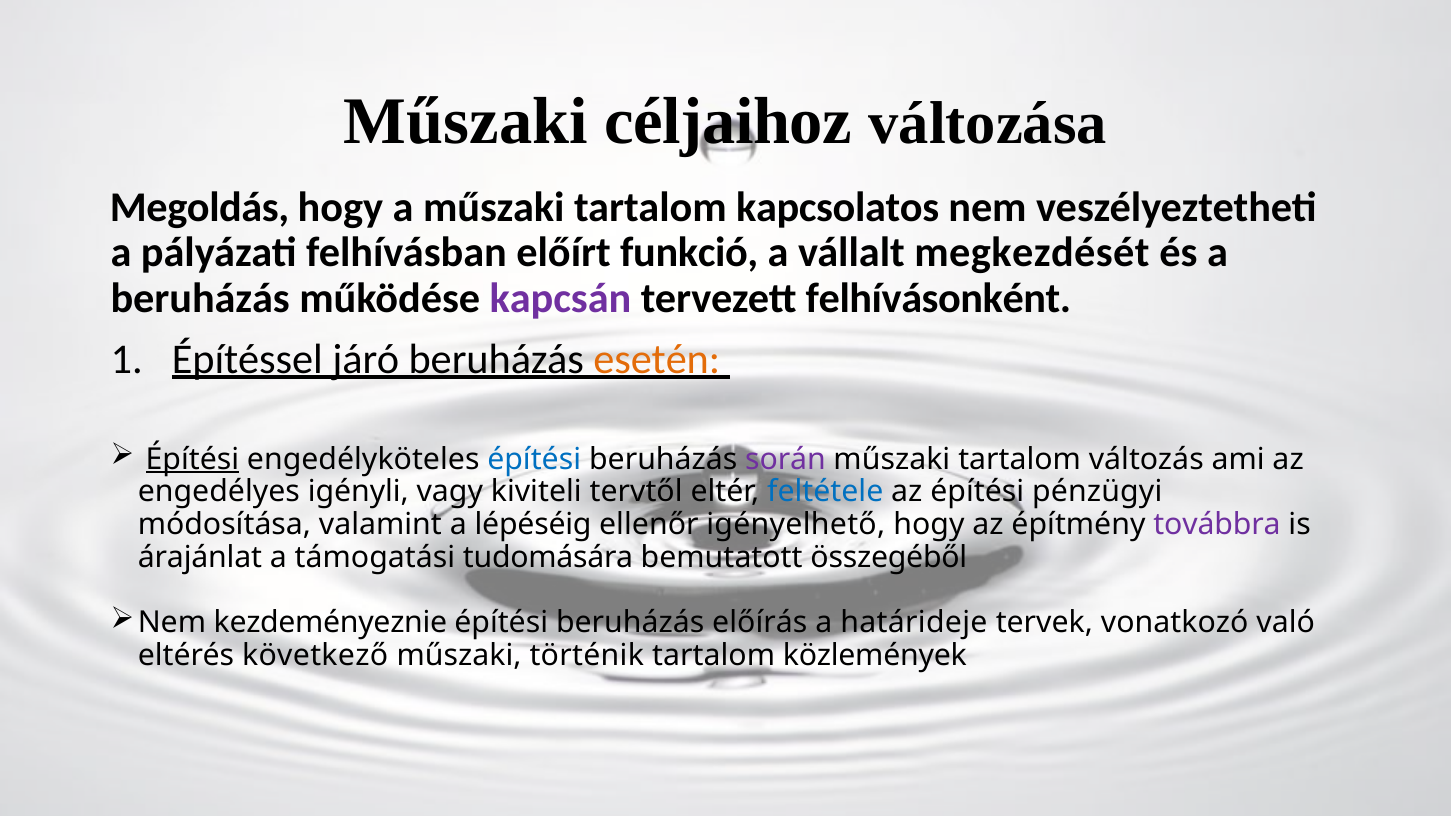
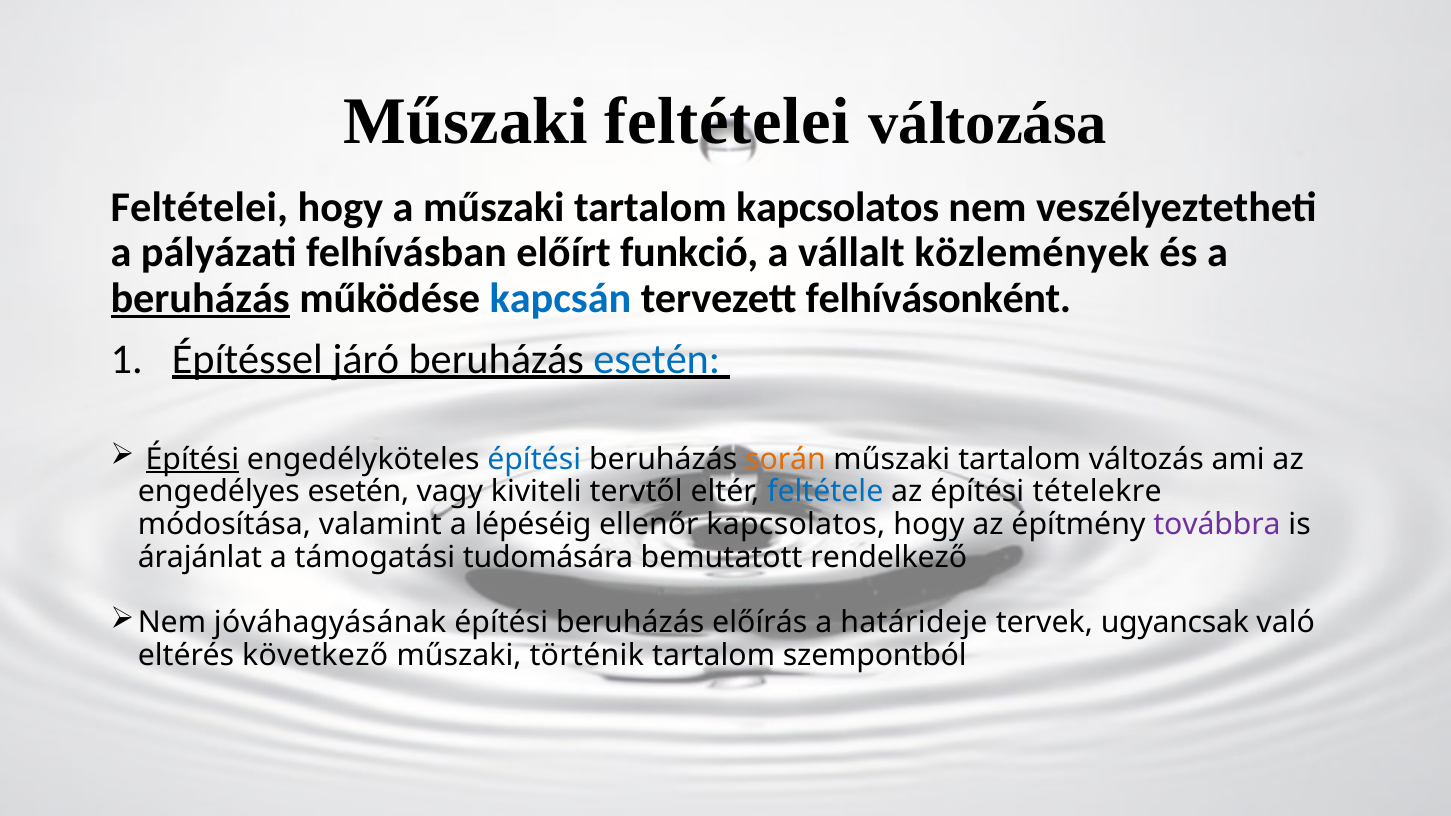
Műszaki céljaihoz: céljaihoz -> feltételei
Megoldás at (200, 207): Megoldás -> Feltételei
megkezdését: megkezdését -> közlemények
beruházás at (200, 298) underline: none -> present
kapcsán colour: purple -> blue
esetén at (657, 359) colour: orange -> blue
során colour: purple -> orange
engedélyes igényli: igényli -> esetén
pénzügyi: pénzügyi -> tételekre
ellenőr igényelhető: igényelhető -> kapcsolatos
összegéből: összegéből -> rendelkező
kezdeményeznie: kezdeményeznie -> jóváhagyásának
vonatkozó: vonatkozó -> ugyancsak
közlemények: közlemények -> szempontból
